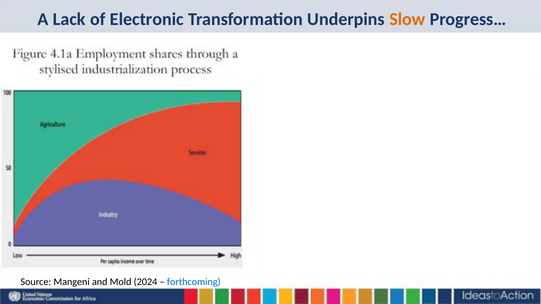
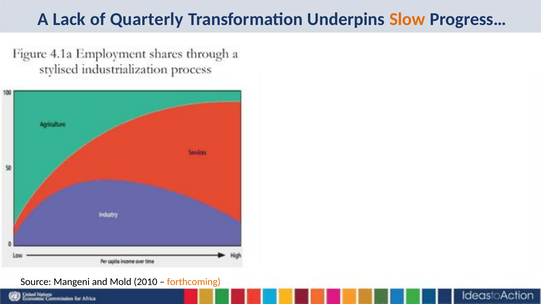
Electronic: Electronic -> Quarterly
2024: 2024 -> 2010
forthcoming colour: blue -> orange
